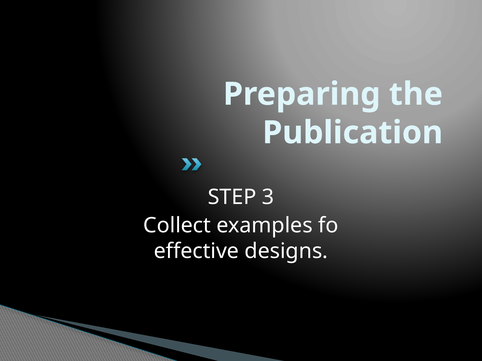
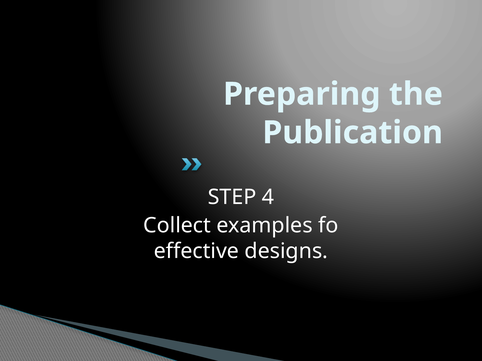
3: 3 -> 4
